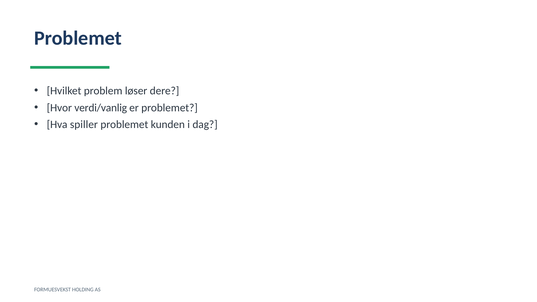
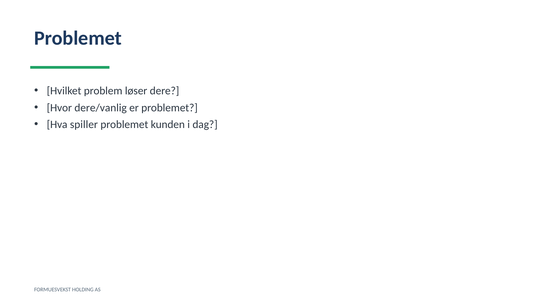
verdi/vanlig: verdi/vanlig -> dere/vanlig
